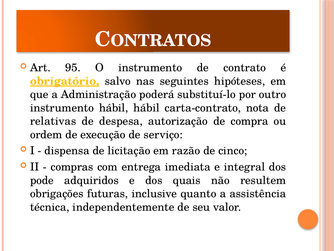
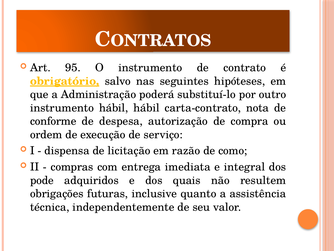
relativas: relativas -> conforme
cinco: cinco -> como
